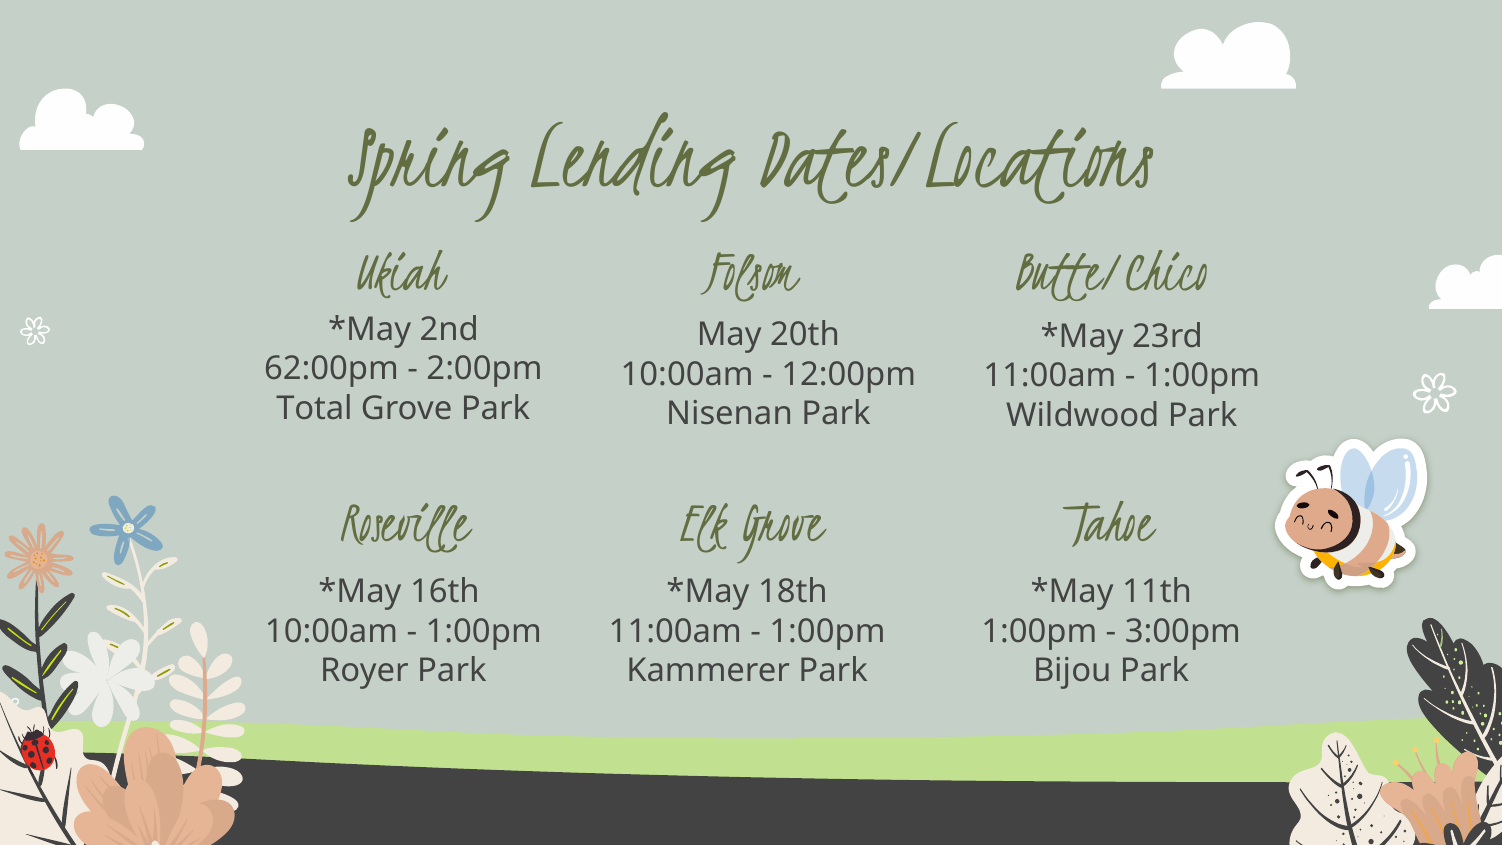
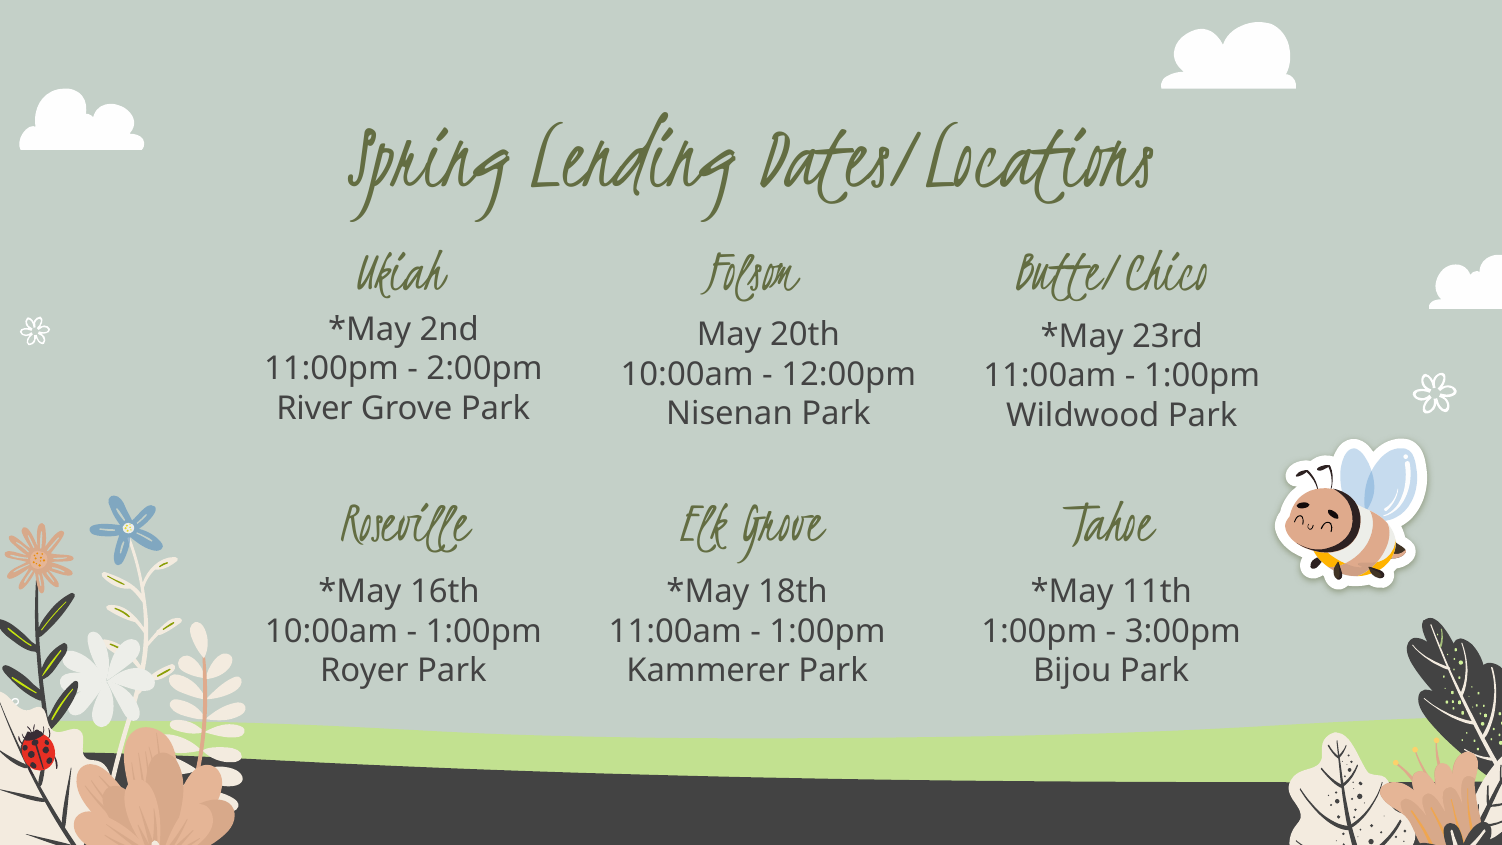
62:00pm: 62:00pm -> 11:00pm
Total: Total -> River
